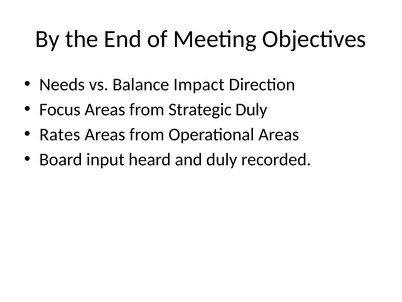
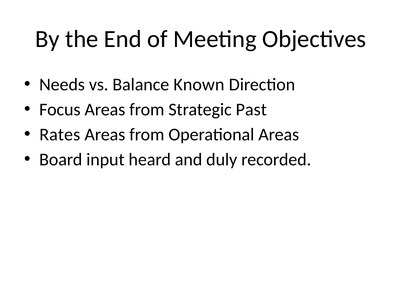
Impact: Impact -> Known
Strategic Duly: Duly -> Past
